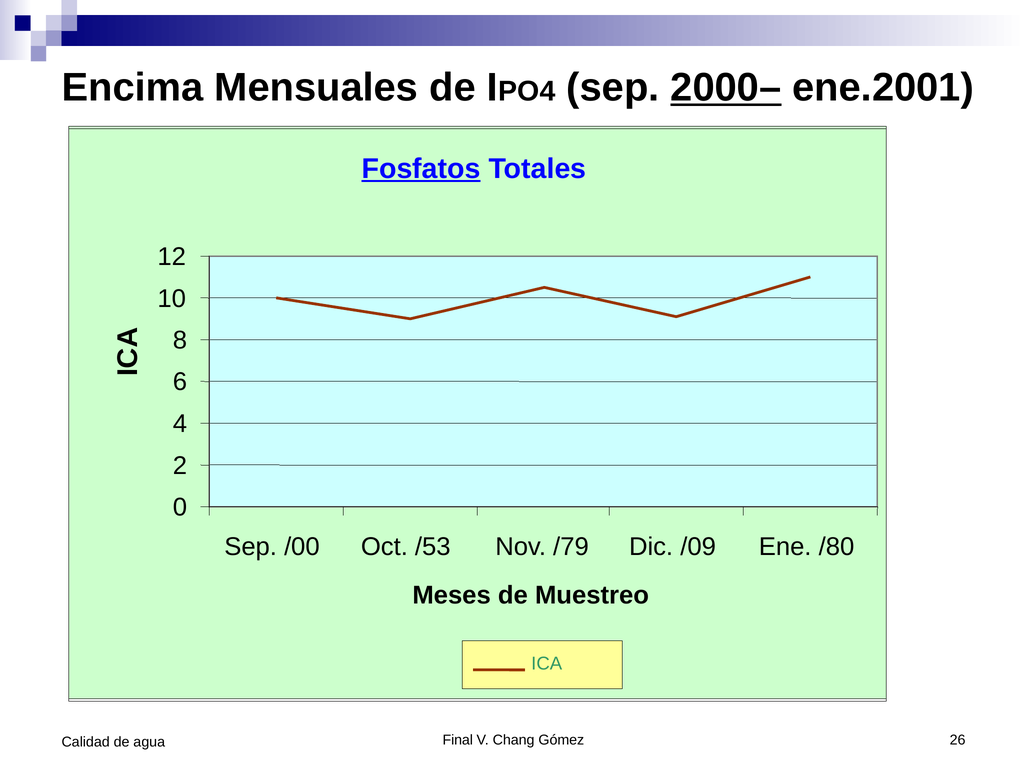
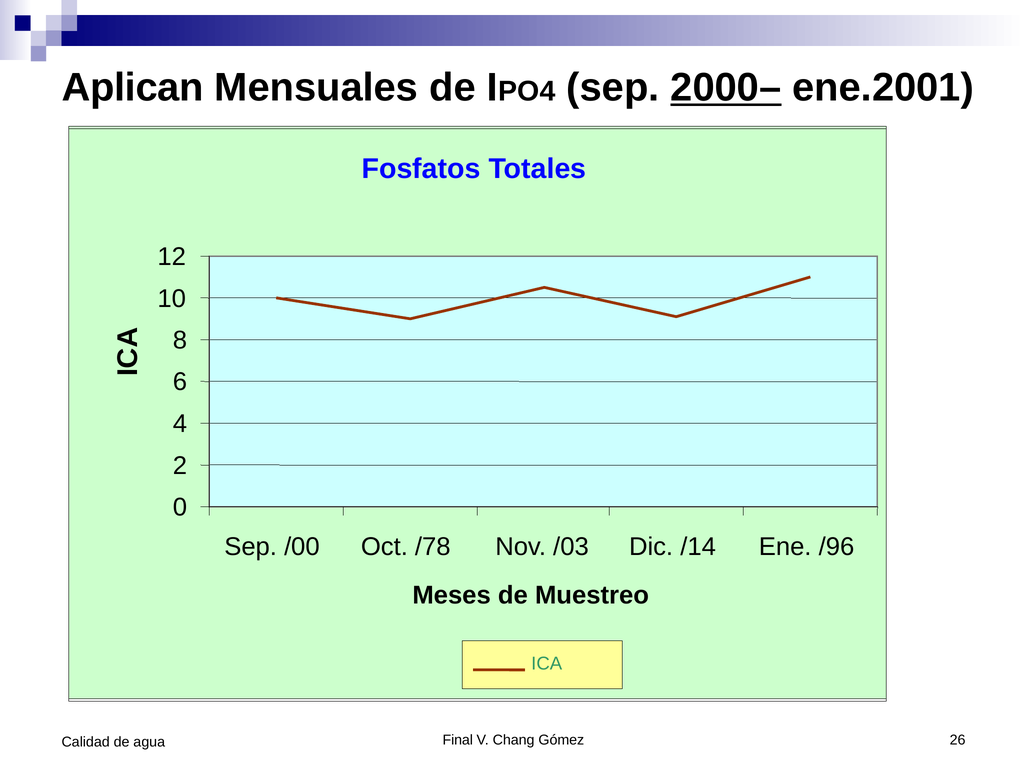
Encima: Encima -> Aplican
Fosfatos underline: present -> none
/53: /53 -> /78
/79: /79 -> /03
/09: /09 -> /14
/80: /80 -> /96
